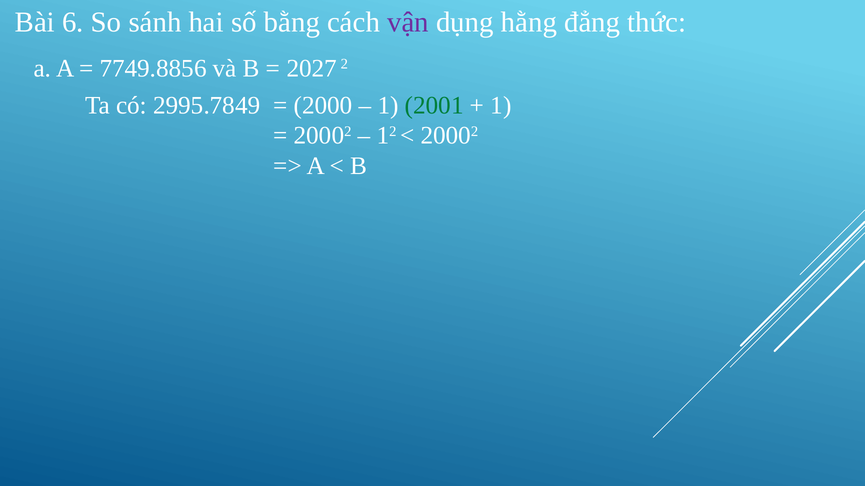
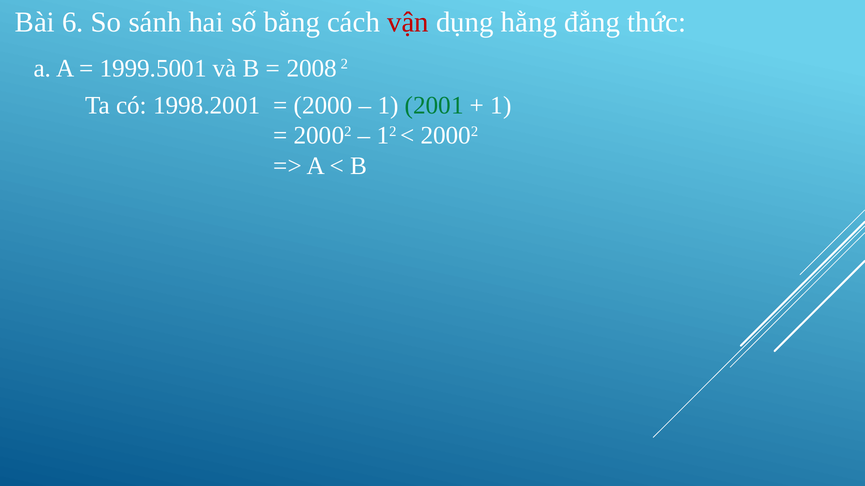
vận colour: purple -> red
7749.8856: 7749.8856 -> 1999.5001
2027: 2027 -> 2008
2995.7849: 2995.7849 -> 1998.2001
